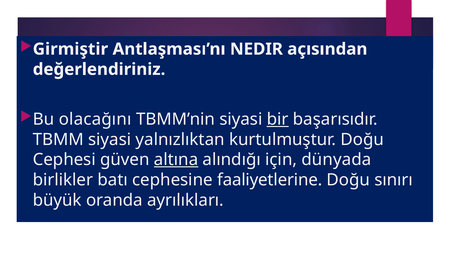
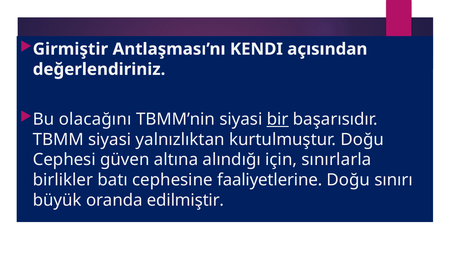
NEDIR: NEDIR -> KENDI
altına underline: present -> none
dünyada: dünyada -> sınırlarla
ayrılıkları: ayrılıkları -> edilmiştir
